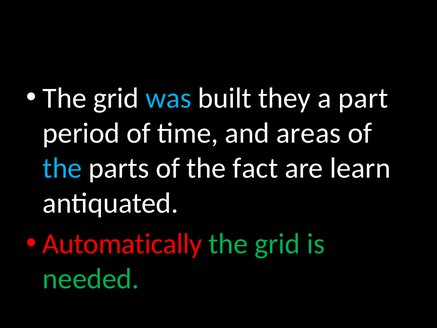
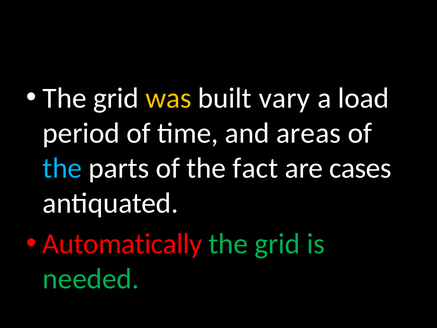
was colour: light blue -> yellow
they: they -> vary
part: part -> load
learn: learn -> cases
